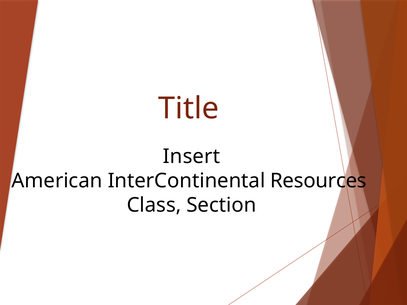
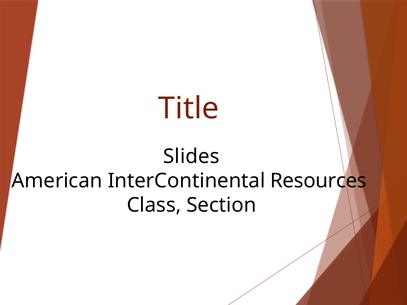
Insert: Insert -> Slides
